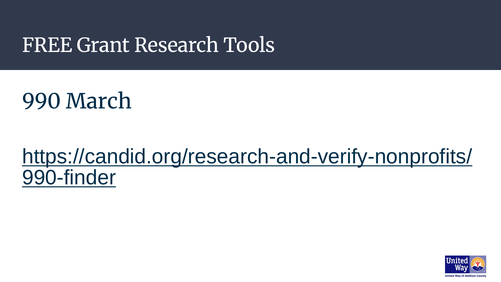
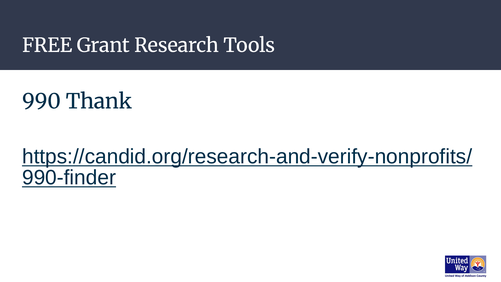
March: March -> Thank
